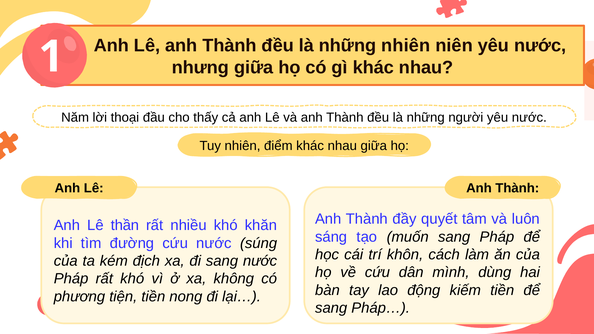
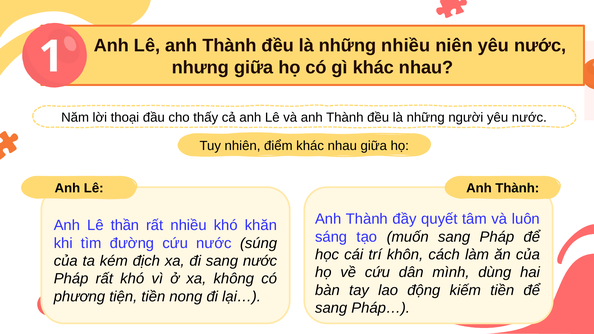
những nhiên: nhiên -> nhiều
